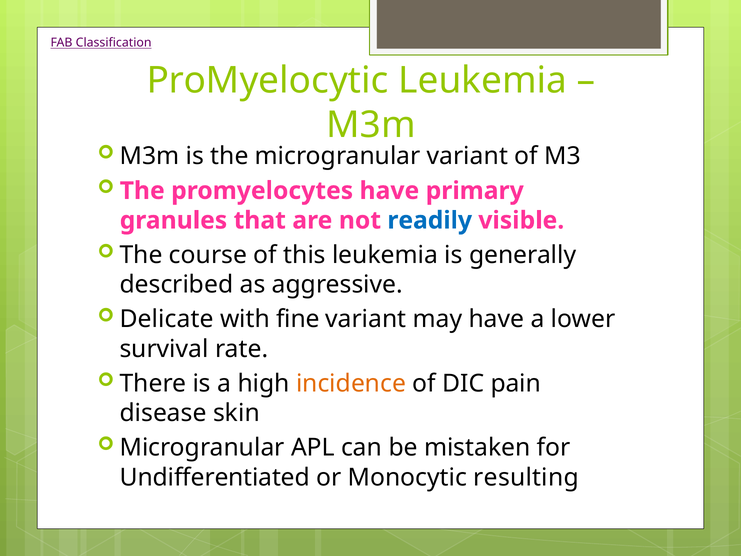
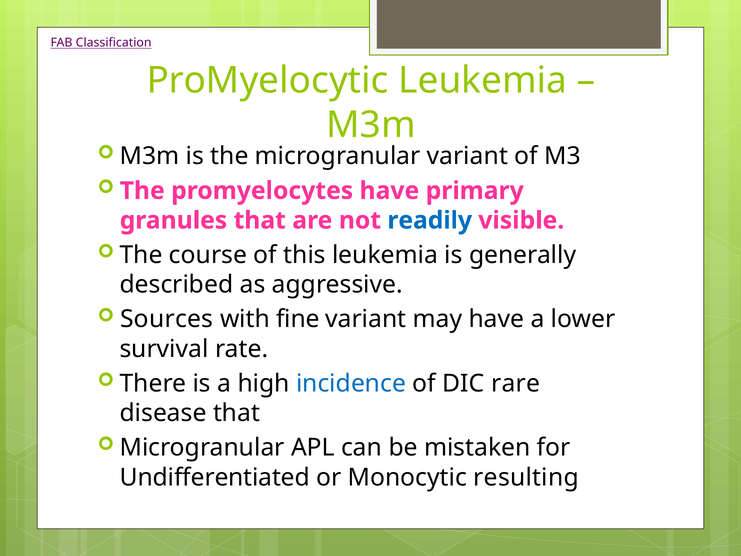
Delicate: Delicate -> Sources
incidence colour: orange -> blue
pain: pain -> rare
disease skin: skin -> that
